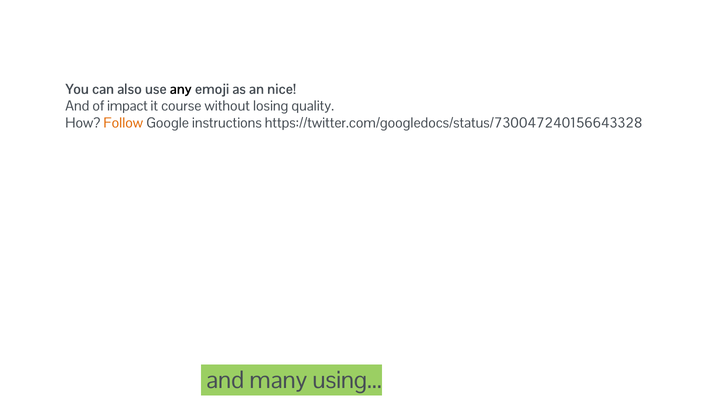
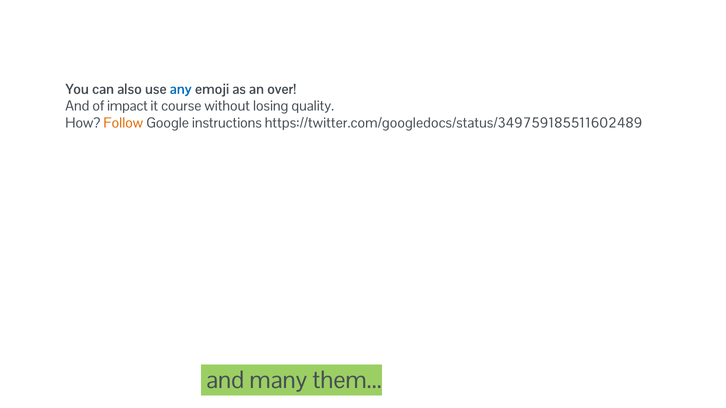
any colour: black -> blue
nice: nice -> over
https://twitter.com/googledocs/status/730047240156643328: https://twitter.com/googledocs/status/730047240156643328 -> https://twitter.com/googledocs/status/349759185511602489
using: using -> them
